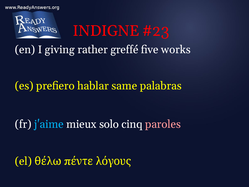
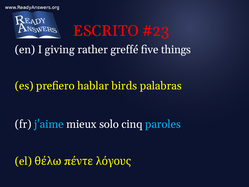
INDIGNE: INDIGNE -> ESCRITO
works: works -> things
same: same -> birds
paroles colour: pink -> light blue
